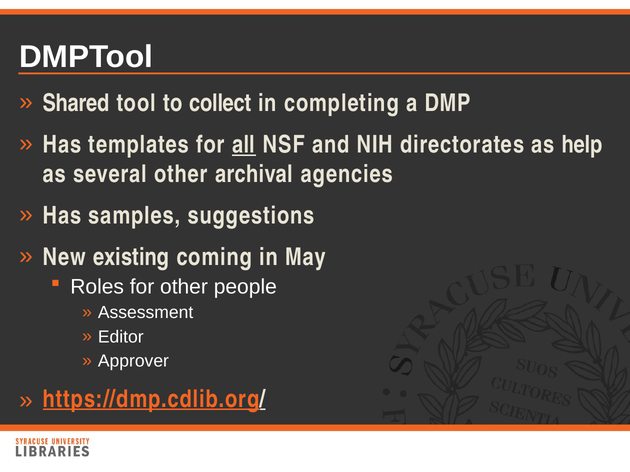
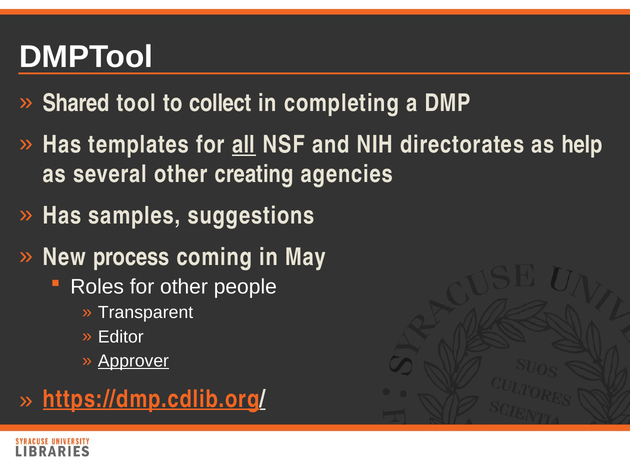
archival: archival -> creating
existing: existing -> process
Assessment: Assessment -> Transparent
Approver underline: none -> present
